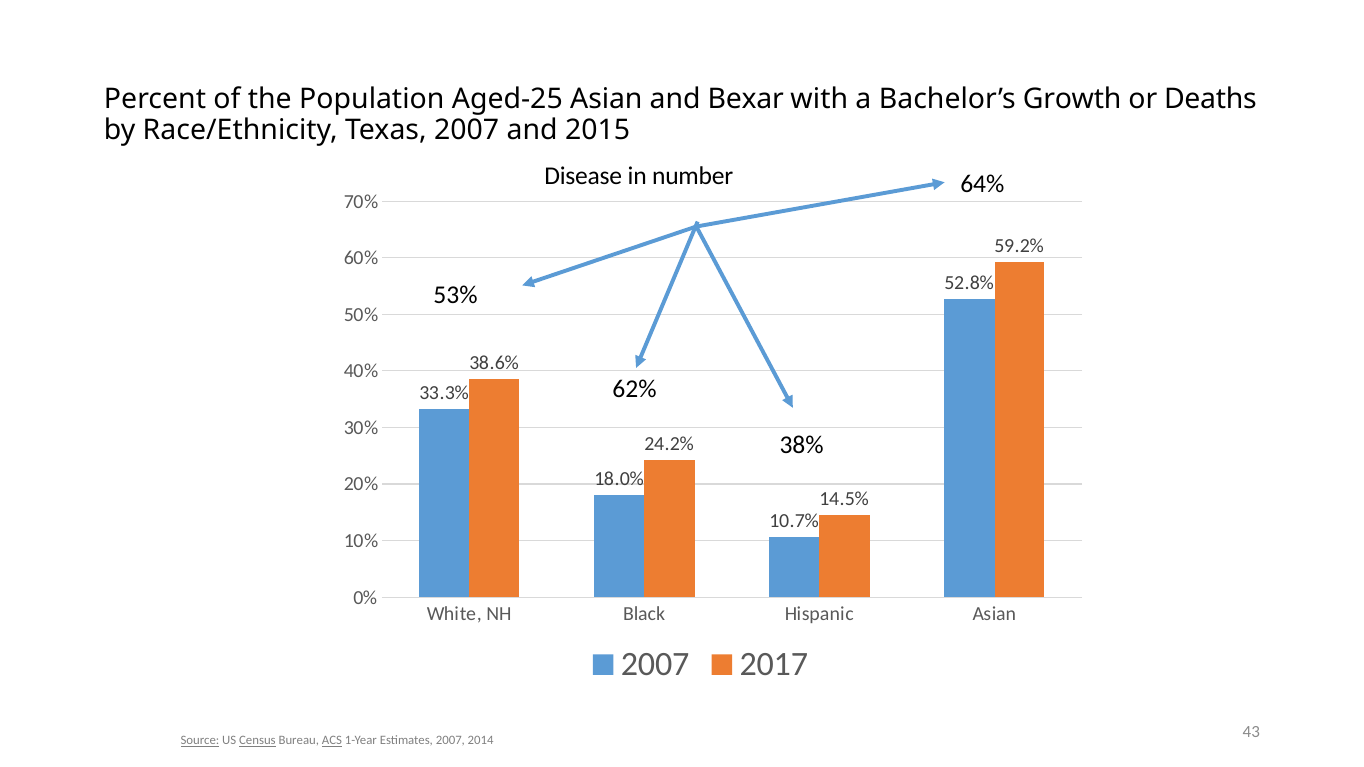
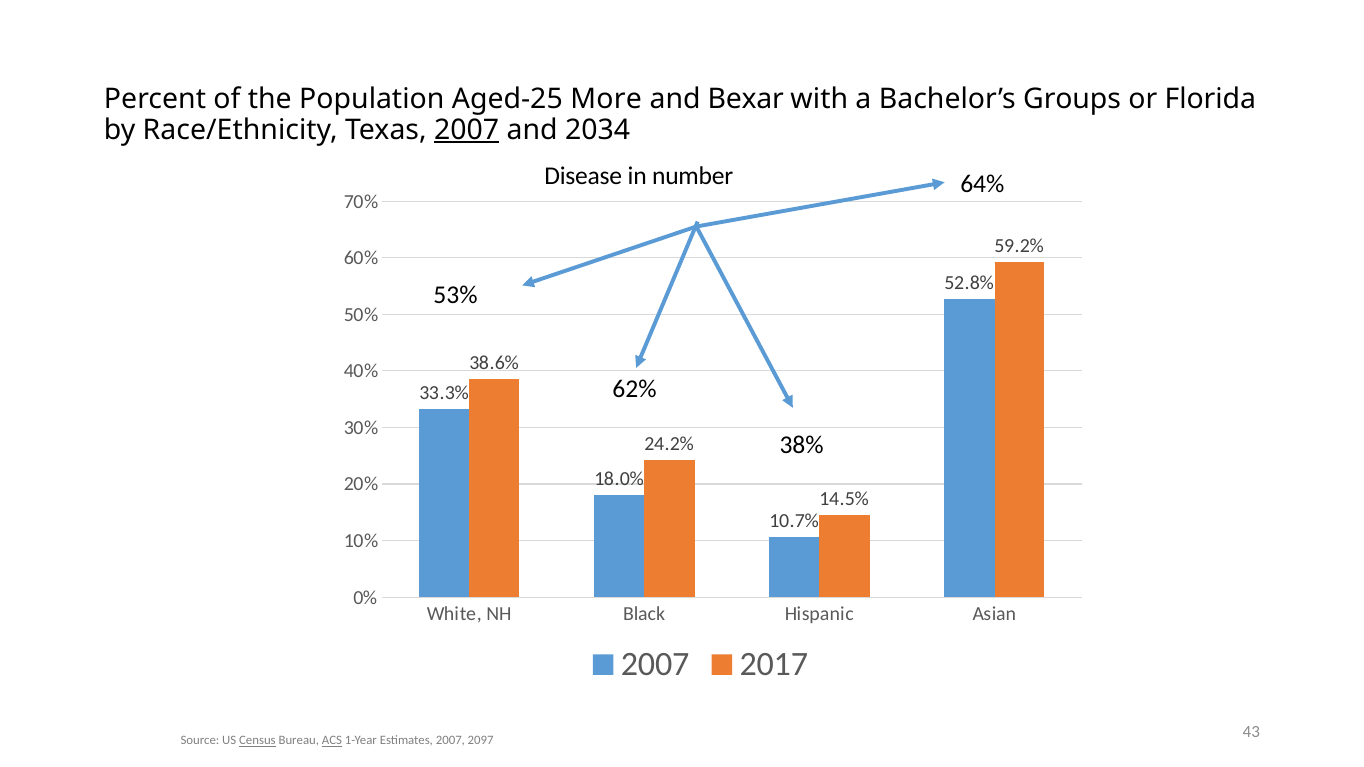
Aged-25 Asian: Asian -> More
Growth: Growth -> Groups
Deaths: Deaths -> Florida
2007 at (467, 130) underline: none -> present
2015: 2015 -> 2034
Source underline: present -> none
2014: 2014 -> 2097
